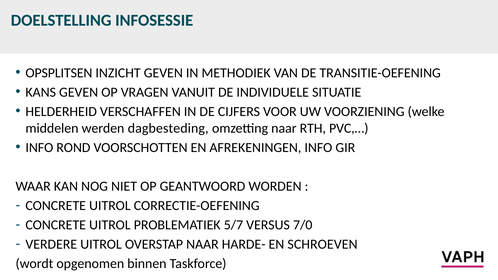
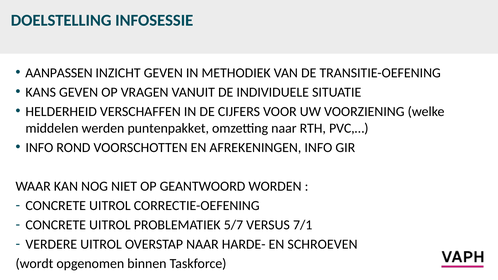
OPSPLITSEN: OPSPLITSEN -> AANPASSEN
dagbesteding: dagbesteding -> puntenpakket
7/0: 7/0 -> 7/1
